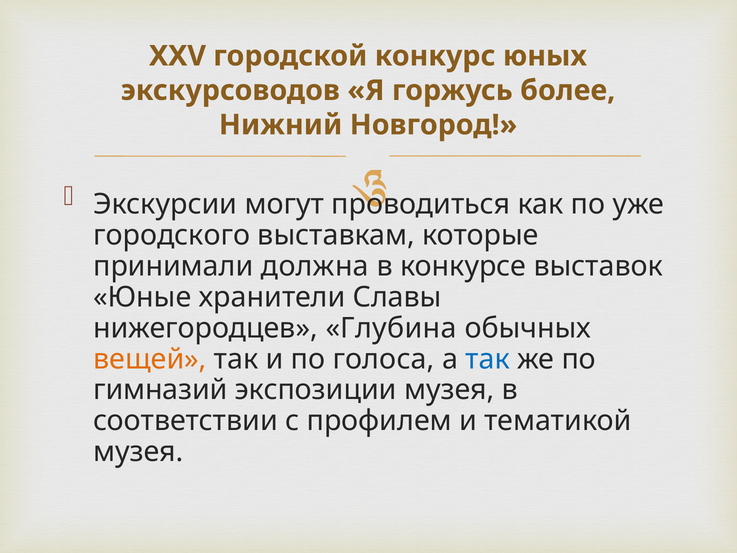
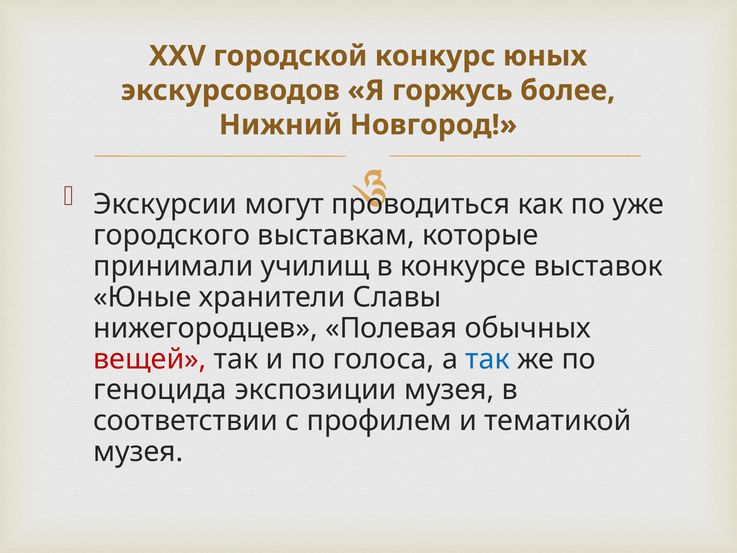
должна: должна -> училищ
Глубина: Глубина -> Полевая
вещей colour: orange -> red
гимназий: гимназий -> геноцида
